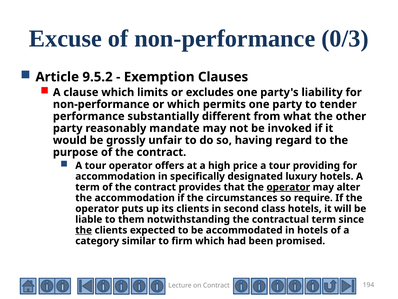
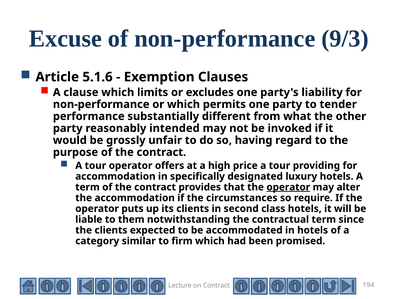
0/3: 0/3 -> 9/3
9.5.2: 9.5.2 -> 5.1.6
mandate: mandate -> intended
the at (84, 230) underline: present -> none
